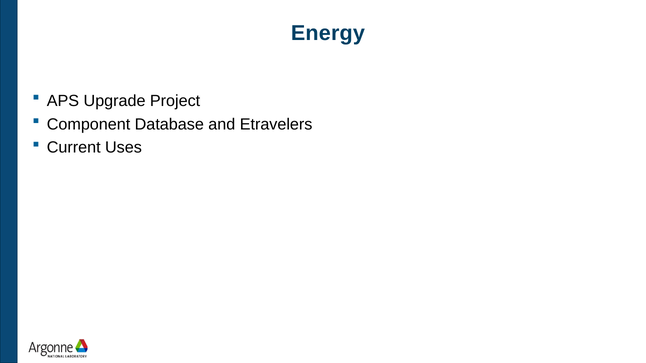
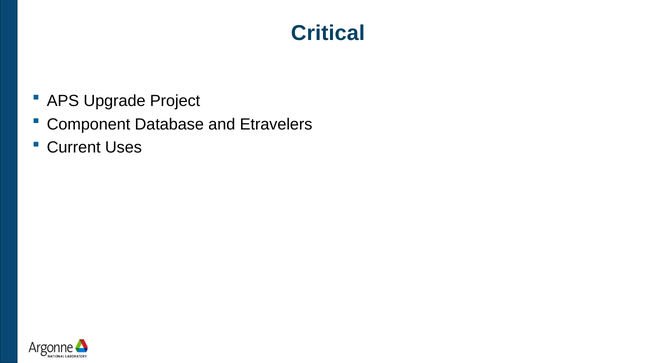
Energy: Energy -> Critical
